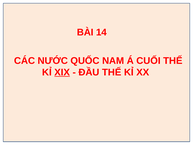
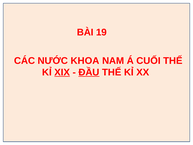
14: 14 -> 19
QUỐC: QUỐC -> KHOA
ĐẦU underline: none -> present
